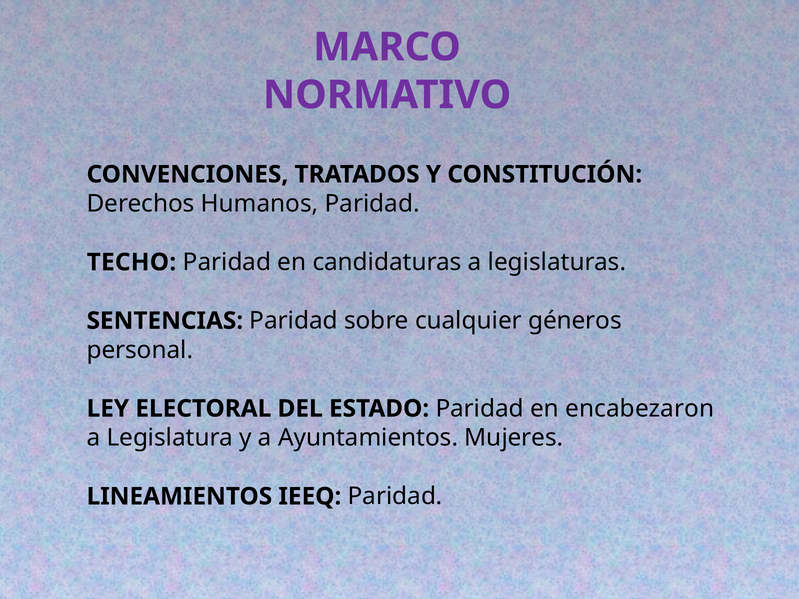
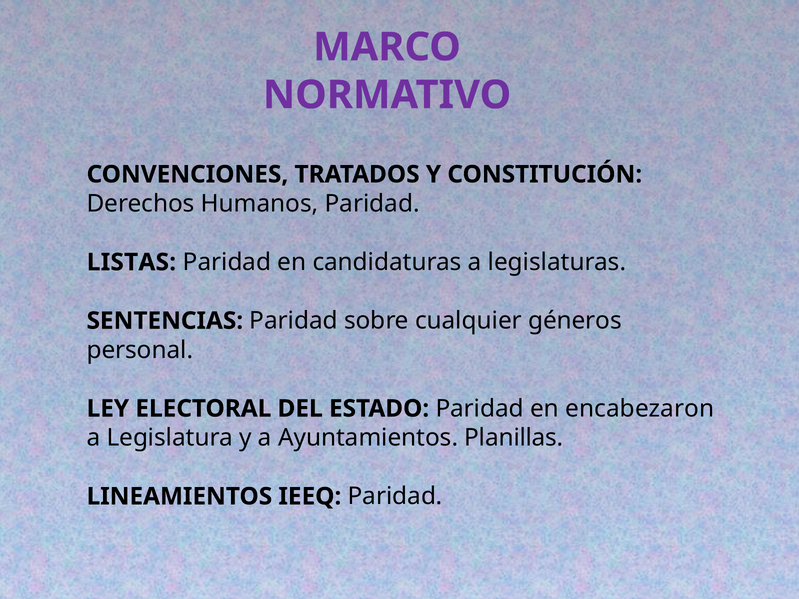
TECHO: TECHO -> LISTAS
Mujeres: Mujeres -> Planillas
